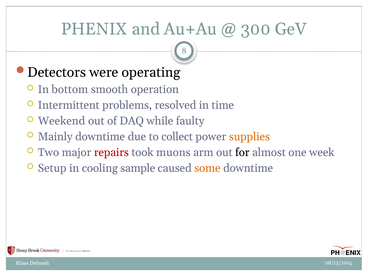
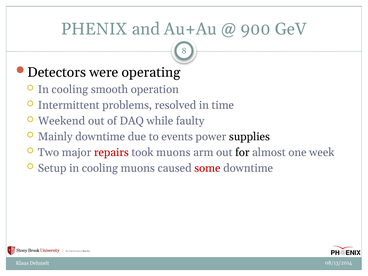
300: 300 -> 900
bottom at (70, 89): bottom -> cooling
collect: collect -> events
supplies colour: orange -> black
cooling sample: sample -> muons
some colour: orange -> red
